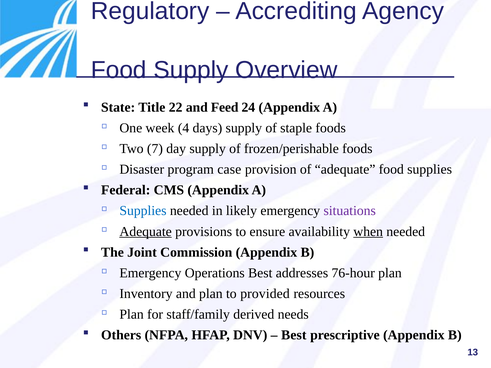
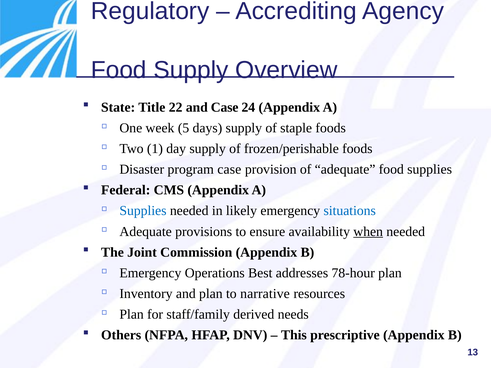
and Feed: Feed -> Case
4: 4 -> 5
7: 7 -> 1
situations colour: purple -> blue
Adequate at (146, 232) underline: present -> none
76-hour: 76-hour -> 78-hour
provided: provided -> narrative
Best at (294, 335): Best -> This
